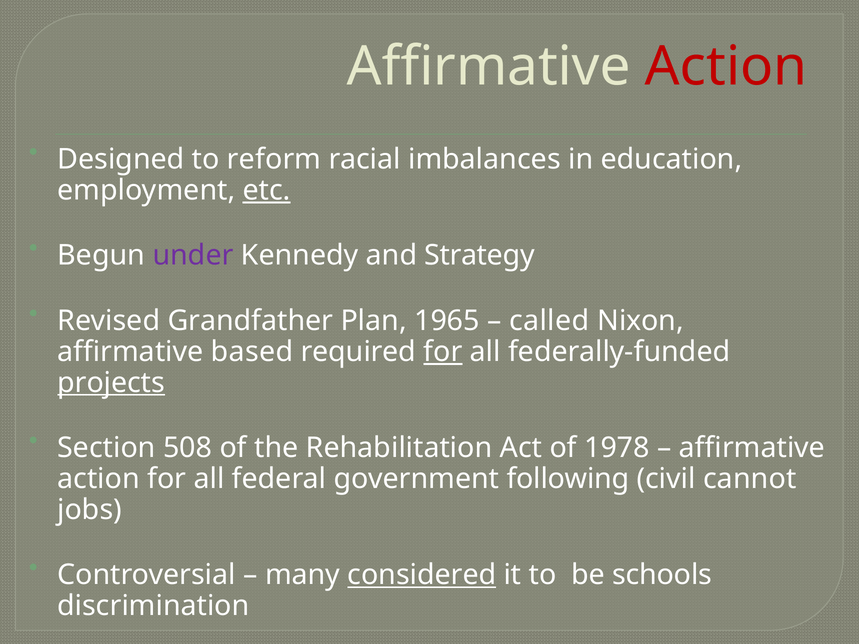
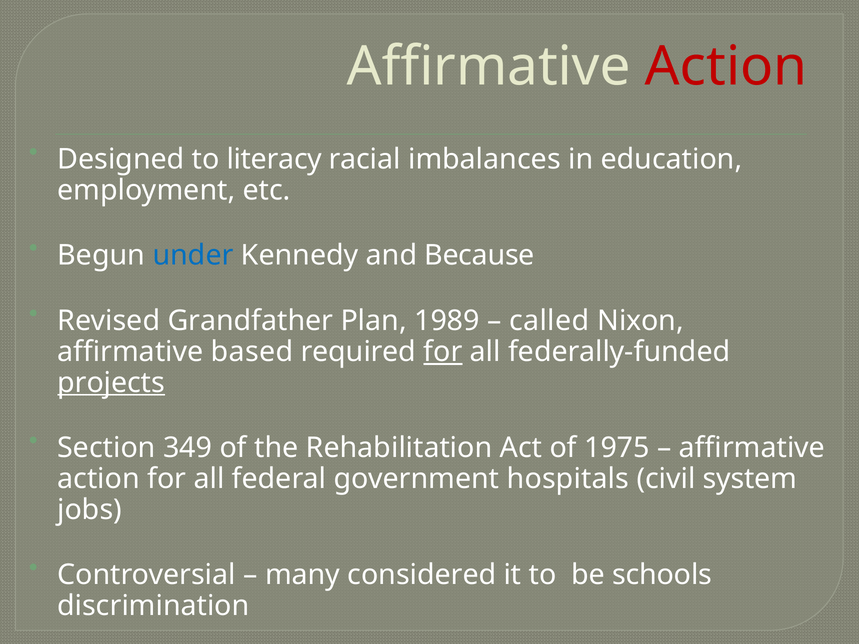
reform: reform -> literacy
etc underline: present -> none
under colour: purple -> blue
Strategy: Strategy -> Because
1965: 1965 -> 1989
508: 508 -> 349
1978: 1978 -> 1975
following: following -> hospitals
cannot: cannot -> system
considered underline: present -> none
